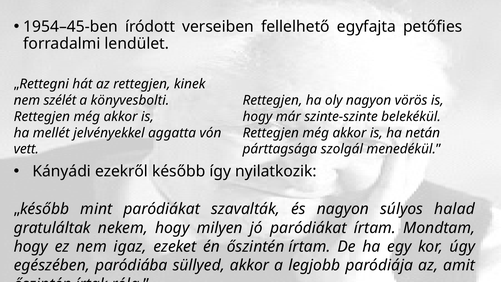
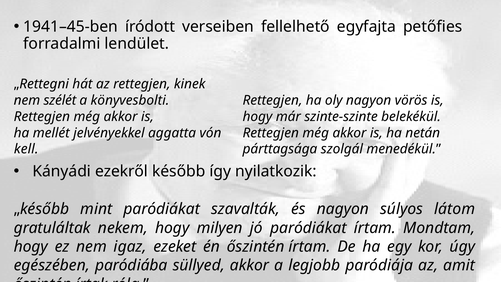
1954–45-ben: 1954–45-ben -> 1941–45-ben
vett: vett -> kell
halad: halad -> látom
